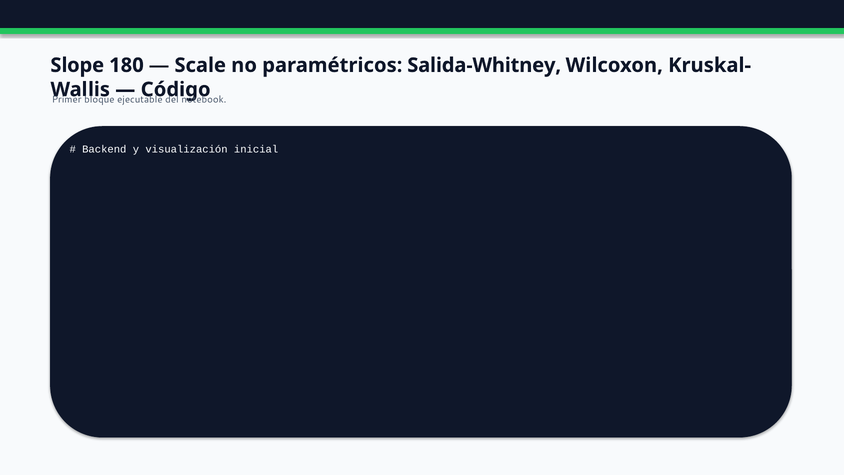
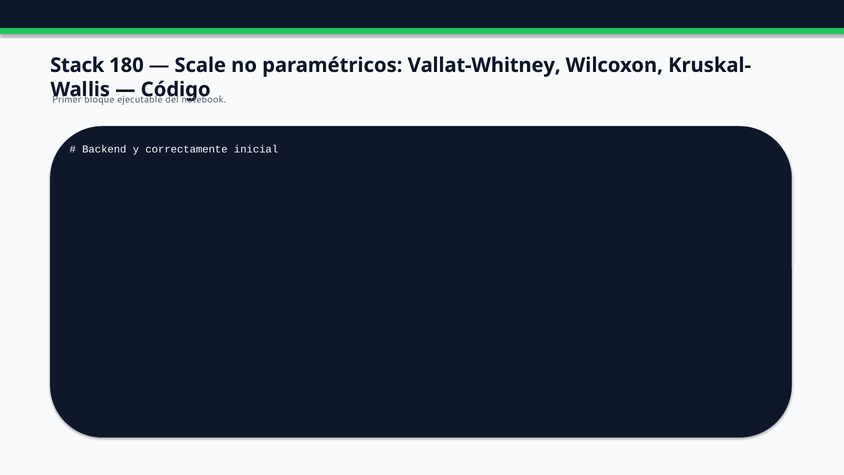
Slope: Slope -> Stack
Salida-Whitney: Salida-Whitney -> Vallat-Whitney
visualización: visualización -> correctamente
